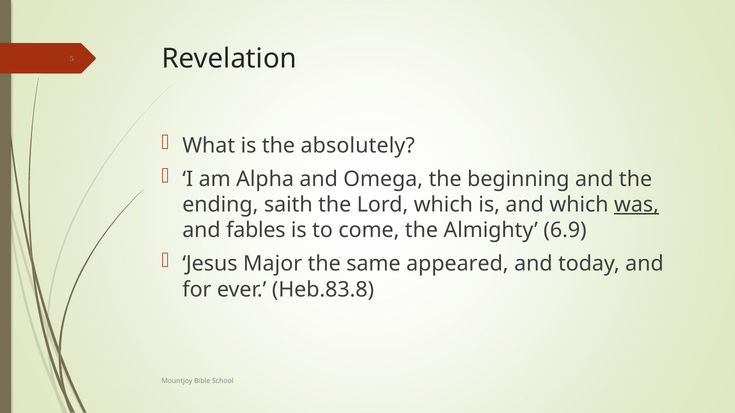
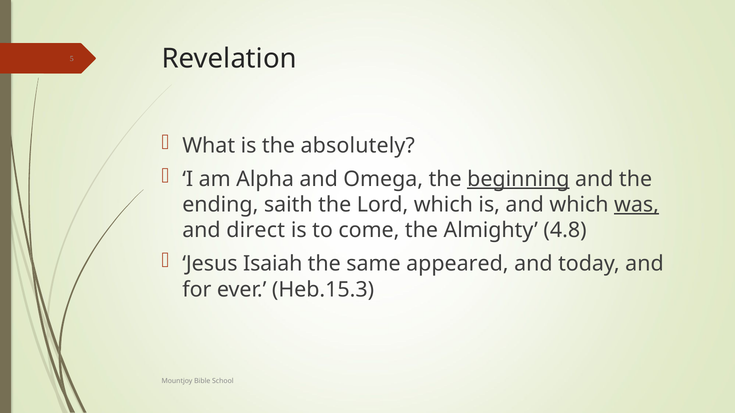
beginning underline: none -> present
fables: fables -> direct
6.9: 6.9 -> 4.8
Major: Major -> Isaiah
Heb.83.8: Heb.83.8 -> Heb.15.3
